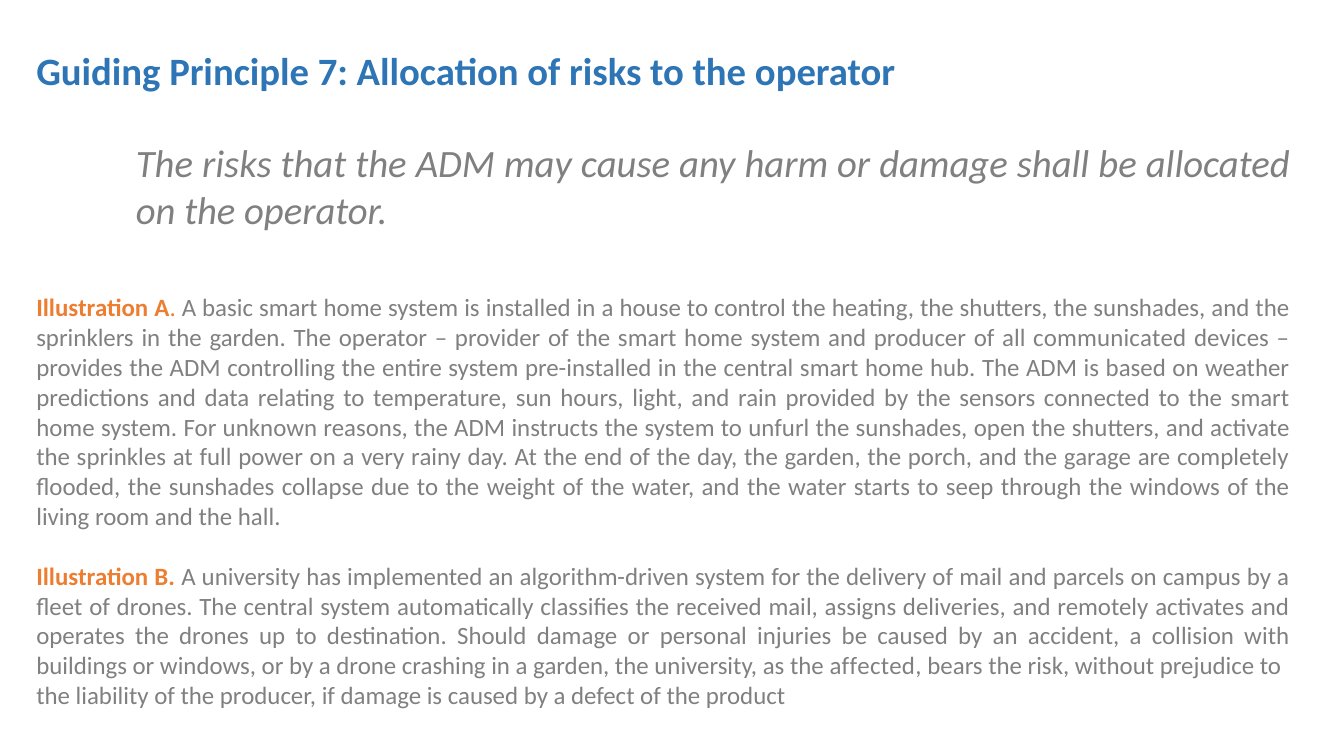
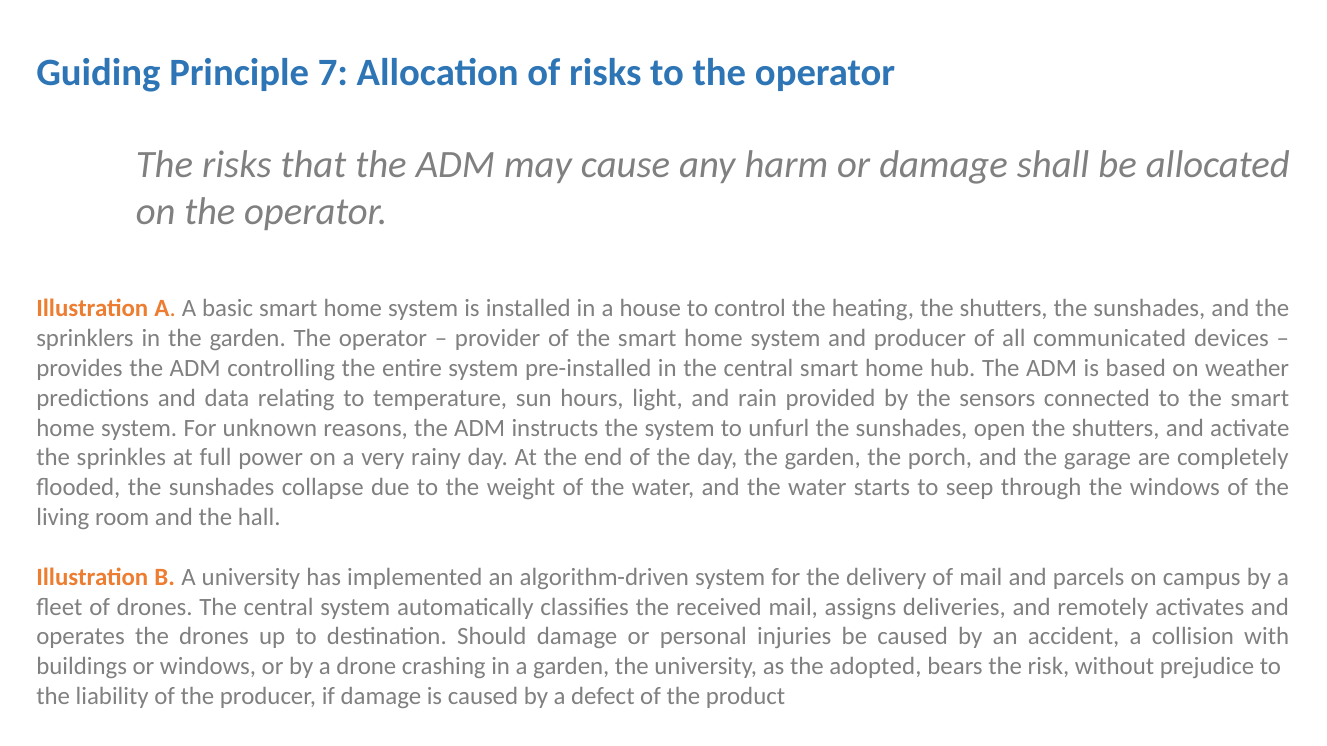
affected: affected -> adopted
